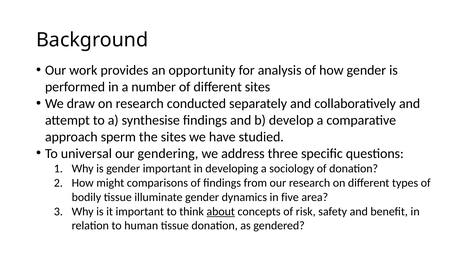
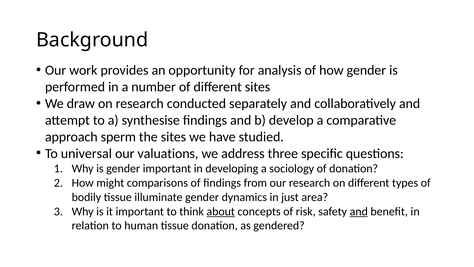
gendering: gendering -> valuations
five: five -> just
and at (359, 211) underline: none -> present
